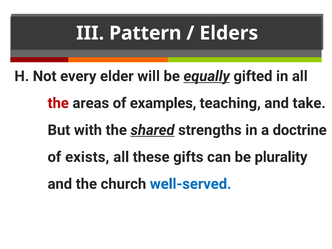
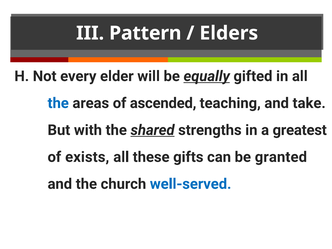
the at (58, 103) colour: red -> blue
examples: examples -> ascended
doctrine: doctrine -> greatest
plurality: plurality -> granted
